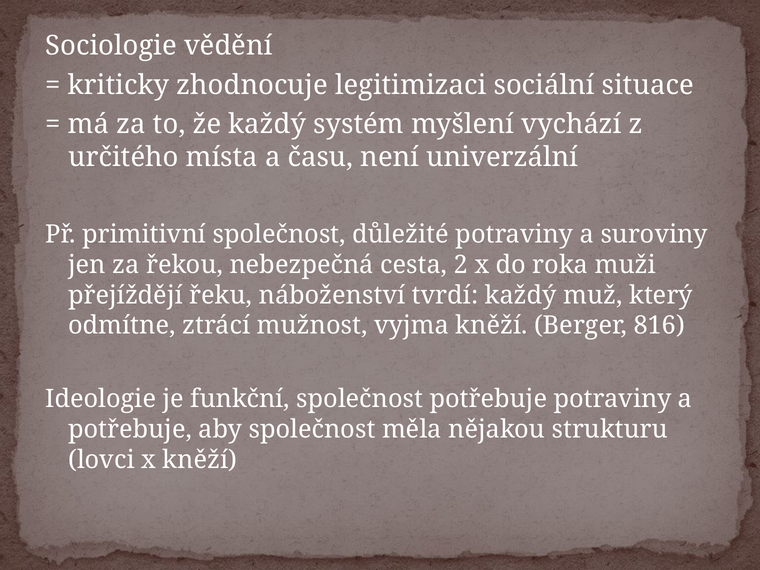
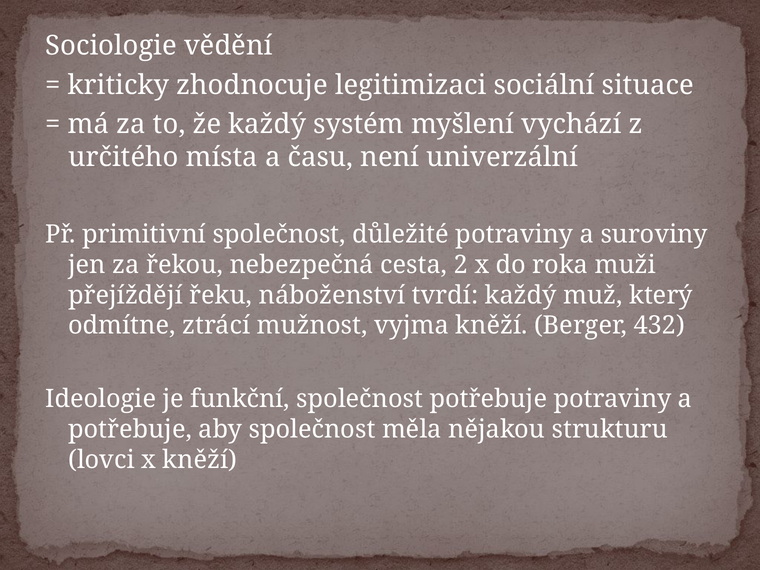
816: 816 -> 432
